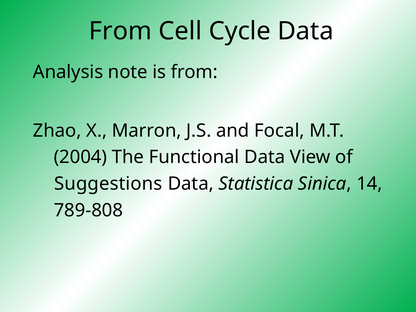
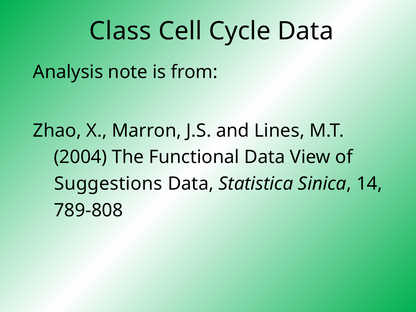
From at (120, 31): From -> Class
Focal: Focal -> Lines
